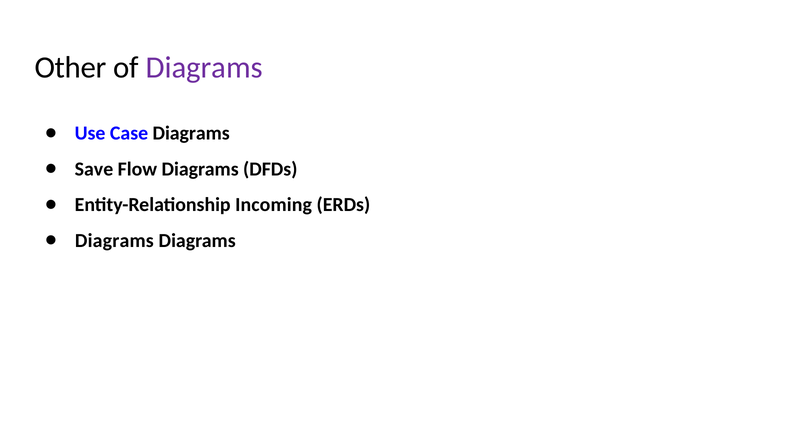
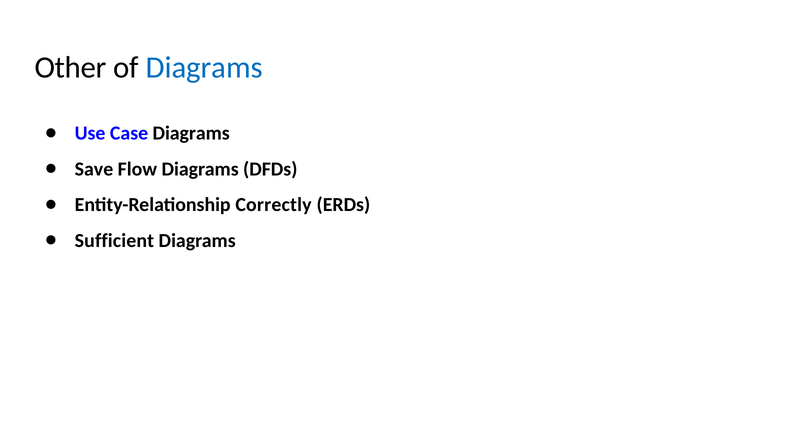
Diagrams at (204, 67) colour: purple -> blue
Incoming: Incoming -> Correctly
Diagrams at (114, 240): Diagrams -> Sufficient
